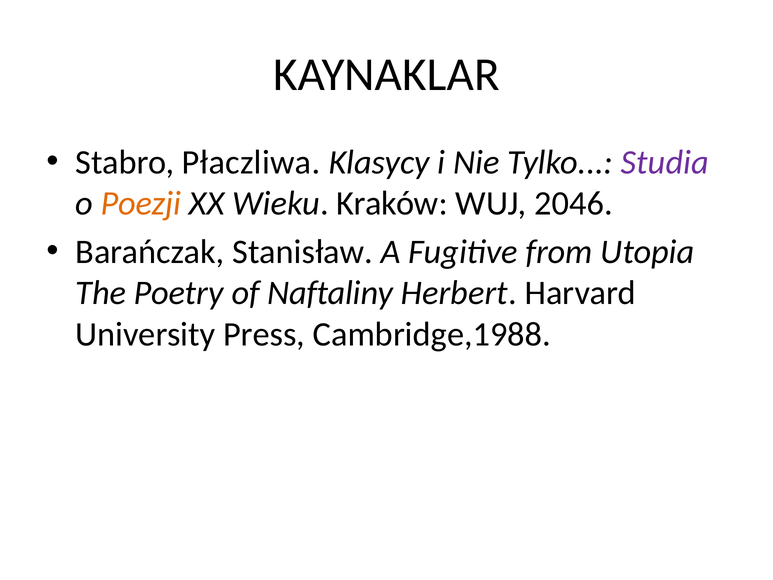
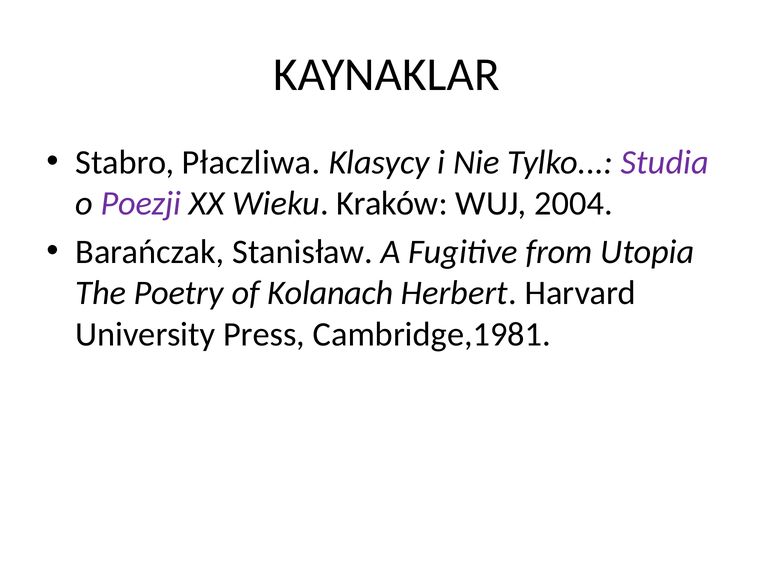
Poezji colour: orange -> purple
2046: 2046 -> 2004
Naftaliny: Naftaliny -> Kolanach
Cambridge,1988: Cambridge,1988 -> Cambridge,1981
